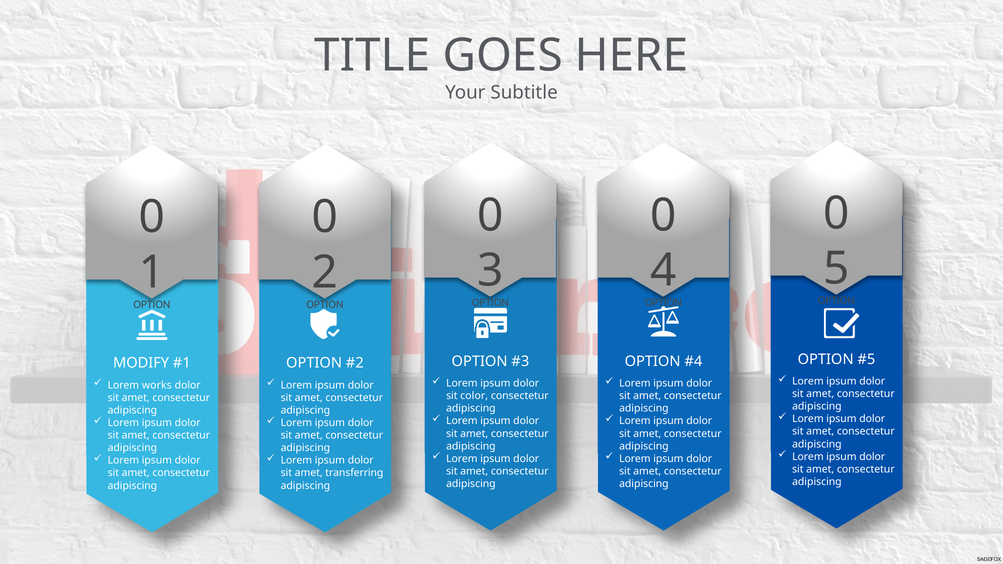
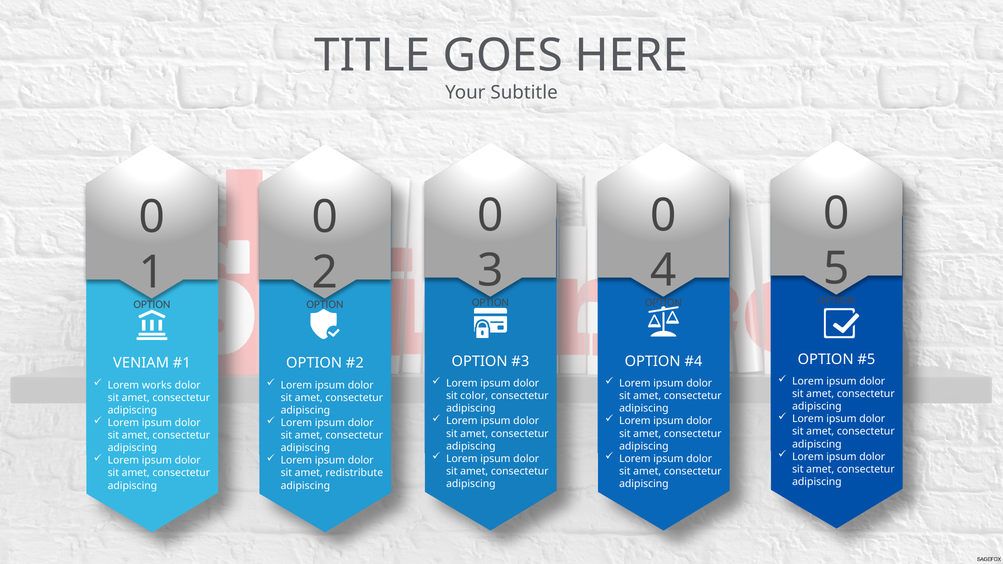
MODIFY: MODIFY -> VENIAM
transferring: transferring -> redistribute
